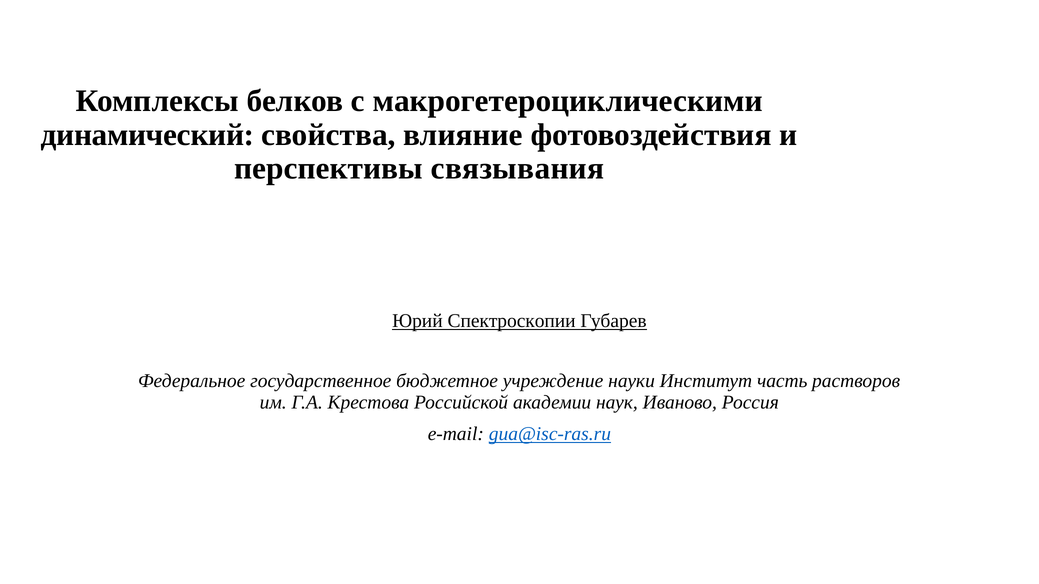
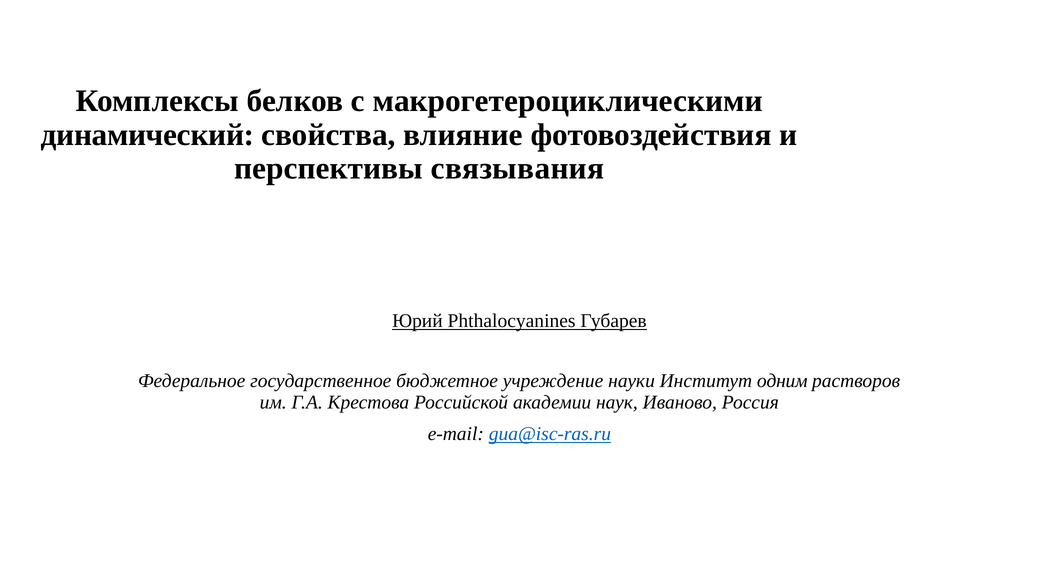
Спектроскопии: Спектроскопии -> Phthalocyanines
часть: часть -> одним
